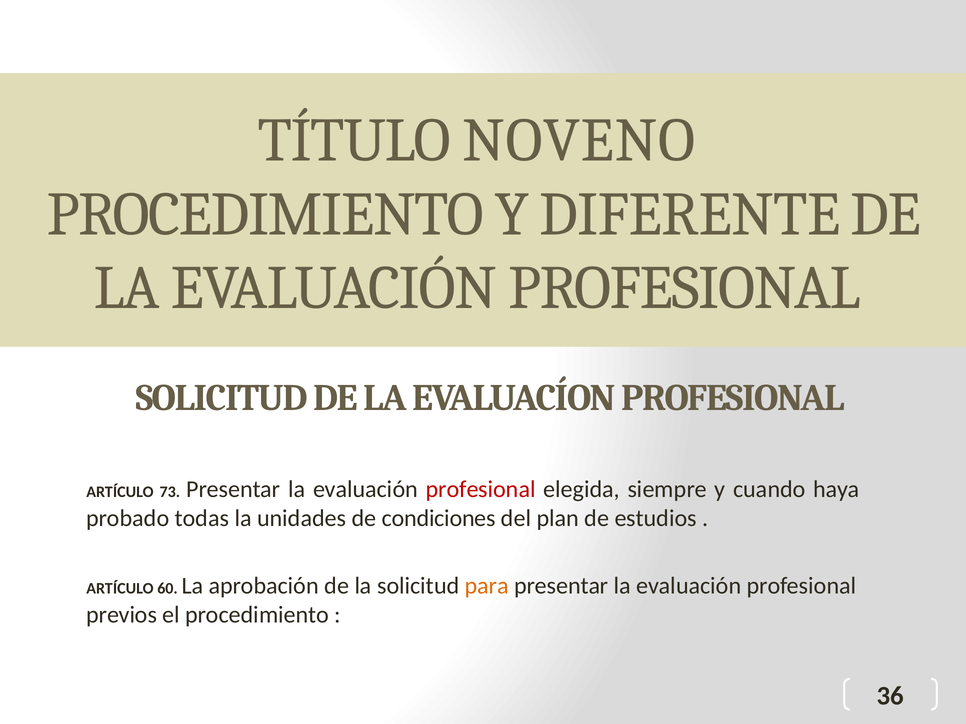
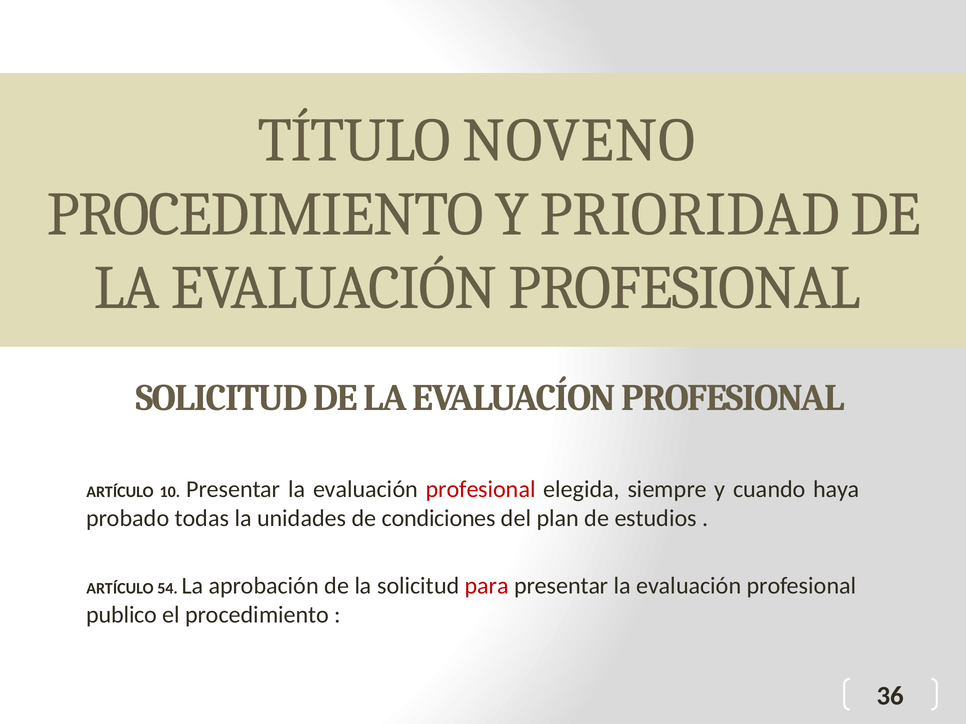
DIFERENTE: DIFERENTE -> PRIORIDAD
73: 73 -> 10
60: 60 -> 54
para colour: orange -> red
previos: previos -> publico
